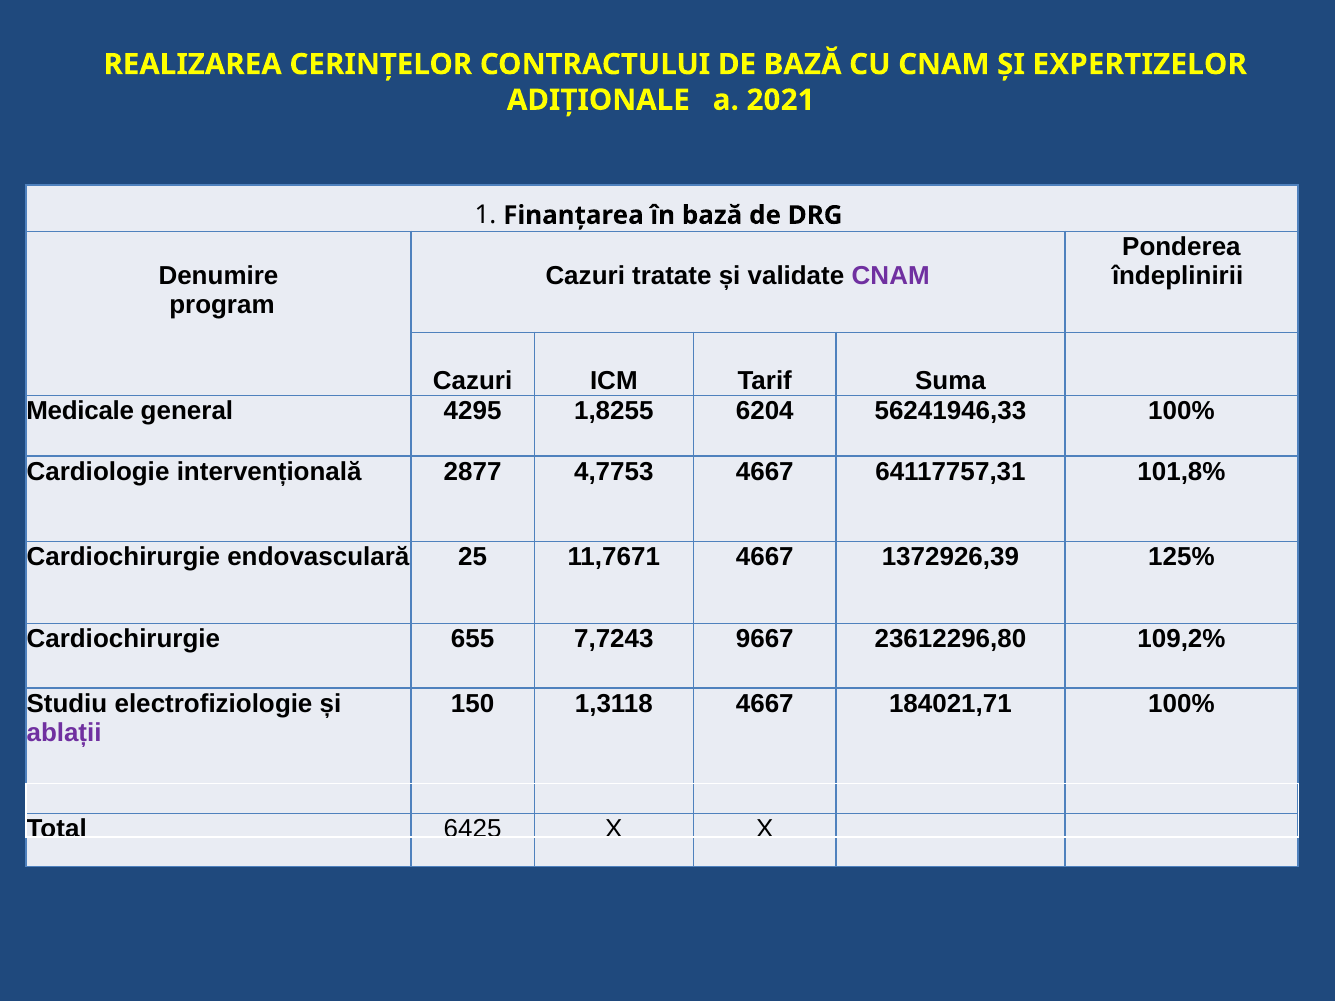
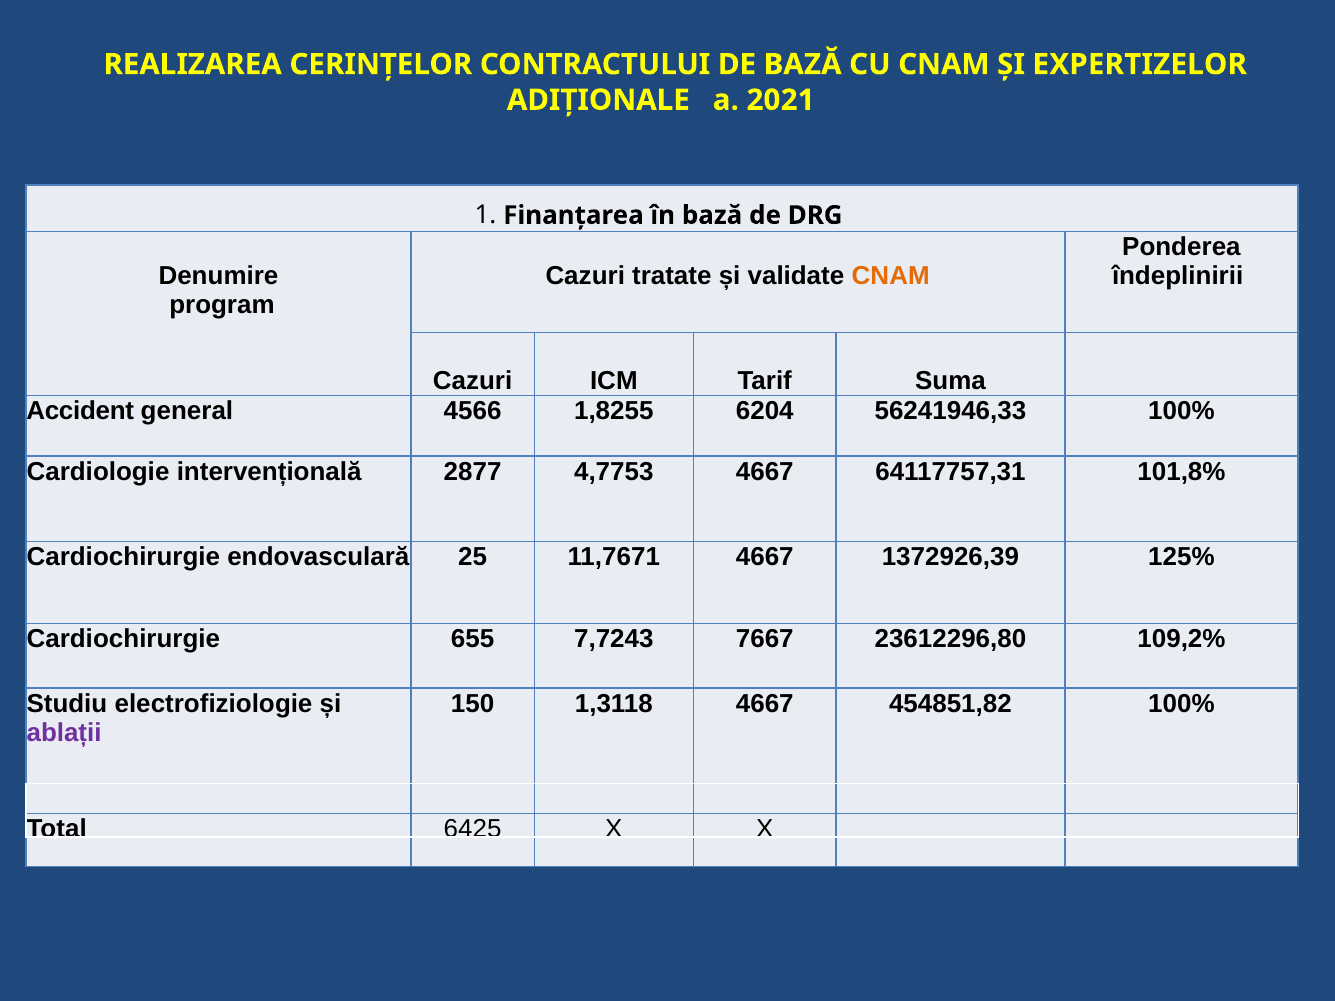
CNAM at (891, 276) colour: purple -> orange
Medicale: Medicale -> Accident
4295: 4295 -> 4566
9667: 9667 -> 7667
184021,71: 184021,71 -> 454851,82
